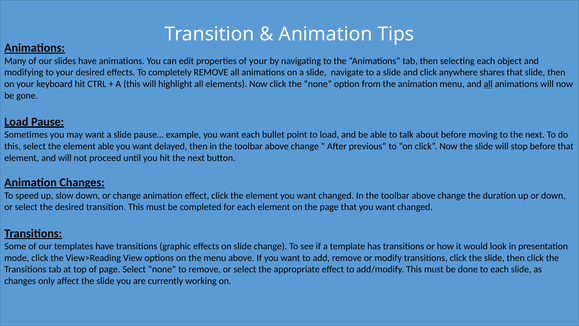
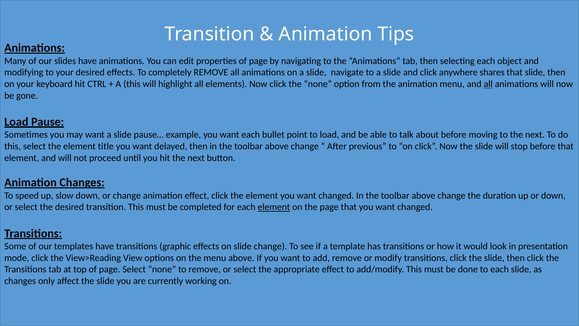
properties of your: your -> page
element able: able -> title
element at (274, 207) underline: none -> present
